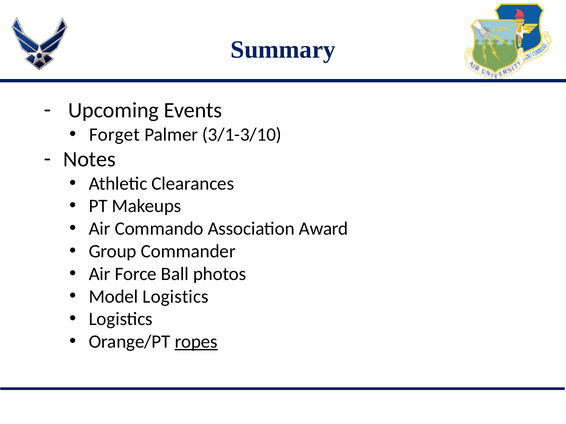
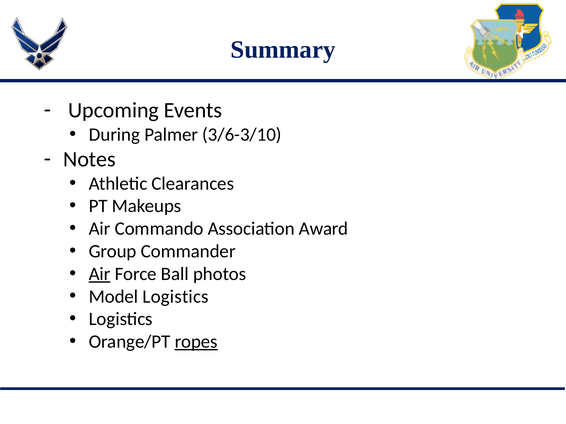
Forget: Forget -> During
3/1-3/10: 3/1-3/10 -> 3/6-3/10
Air at (100, 274) underline: none -> present
